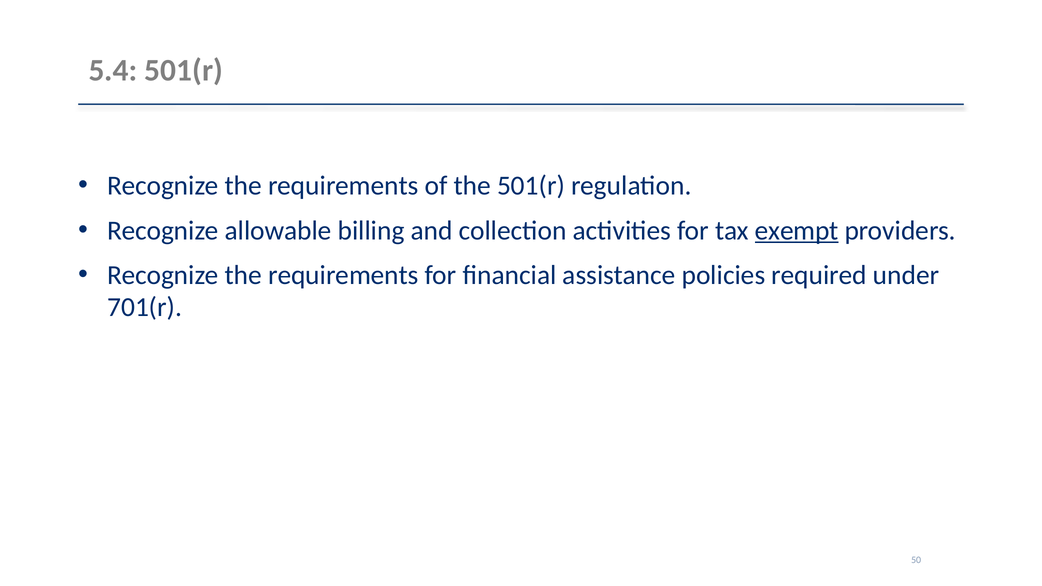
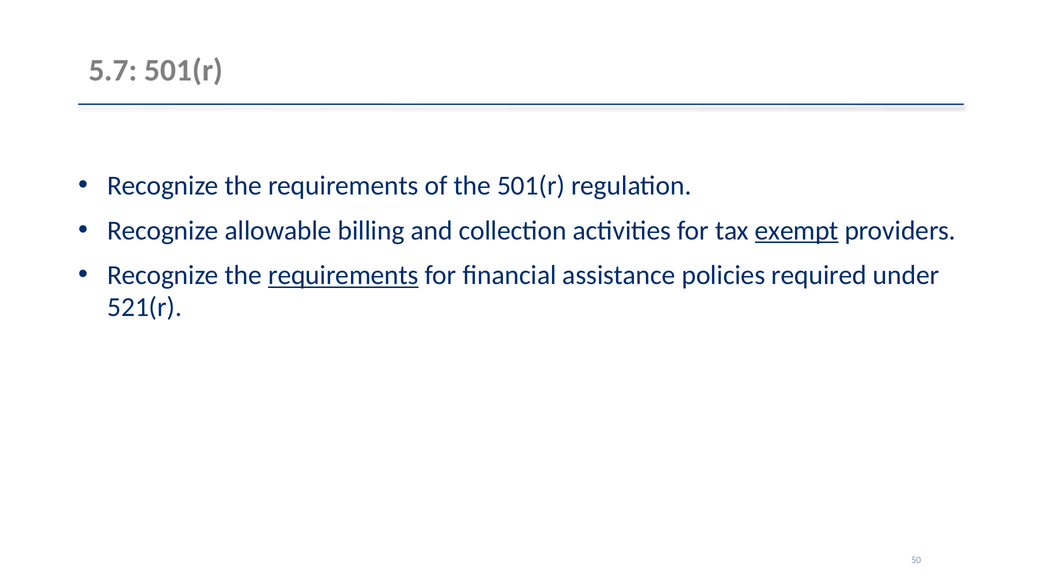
5.4: 5.4 -> 5.7
requirements at (343, 275) underline: none -> present
701(r: 701(r -> 521(r
